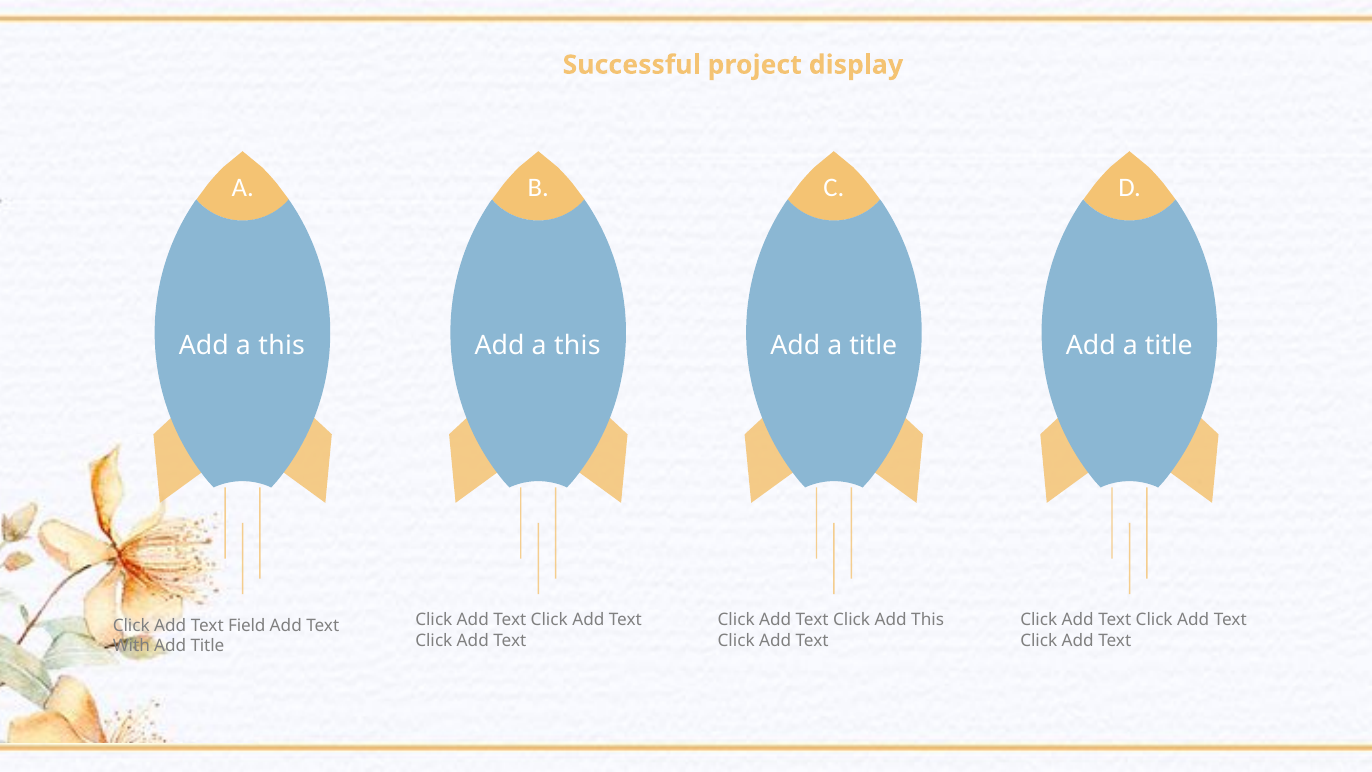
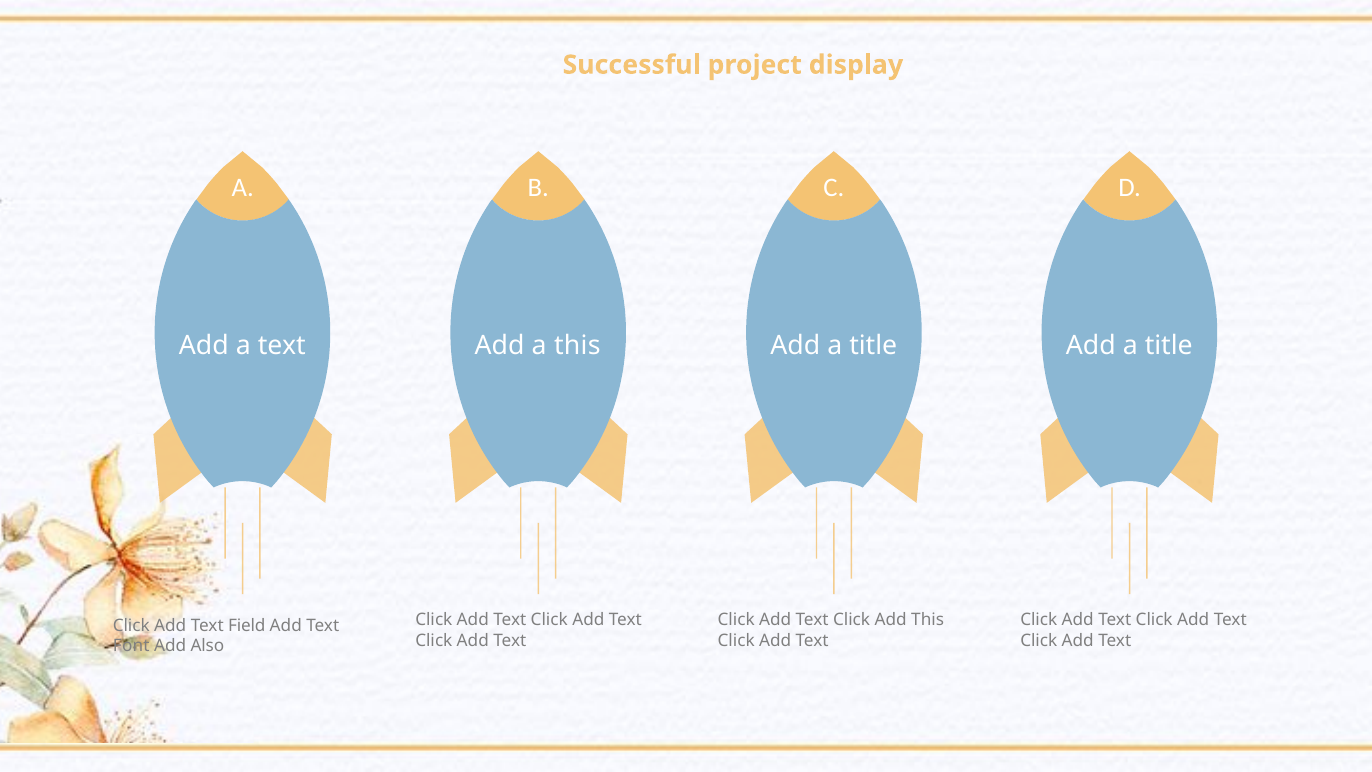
this at (282, 345): this -> text
With: With -> Font
Add Title: Title -> Also
